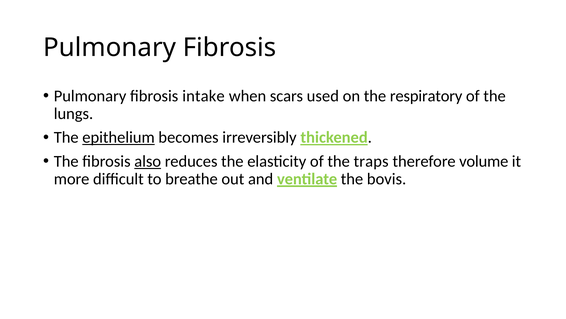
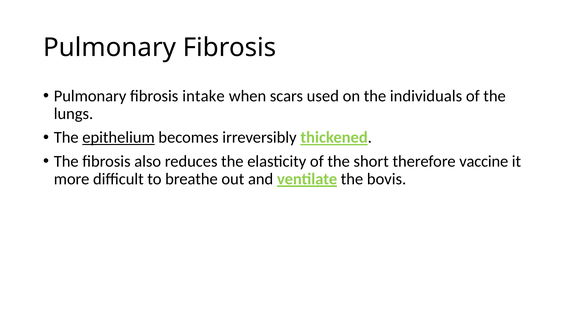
respiratory: respiratory -> individuals
also underline: present -> none
traps: traps -> short
volume: volume -> vaccine
